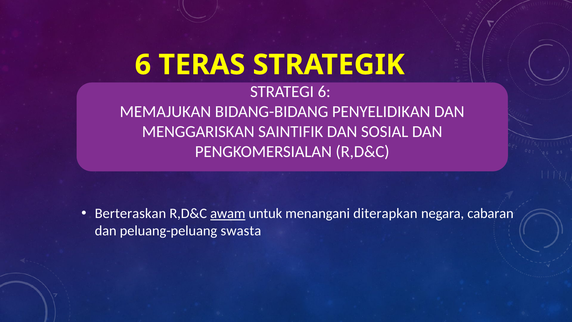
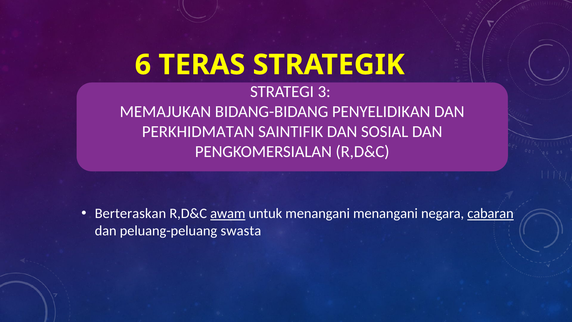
STRATEGI 6: 6 -> 3
MENGGARISKAN: MENGGARISKAN -> PERKHIDMATAN
menangani diterapkan: diterapkan -> menangani
cabaran underline: none -> present
